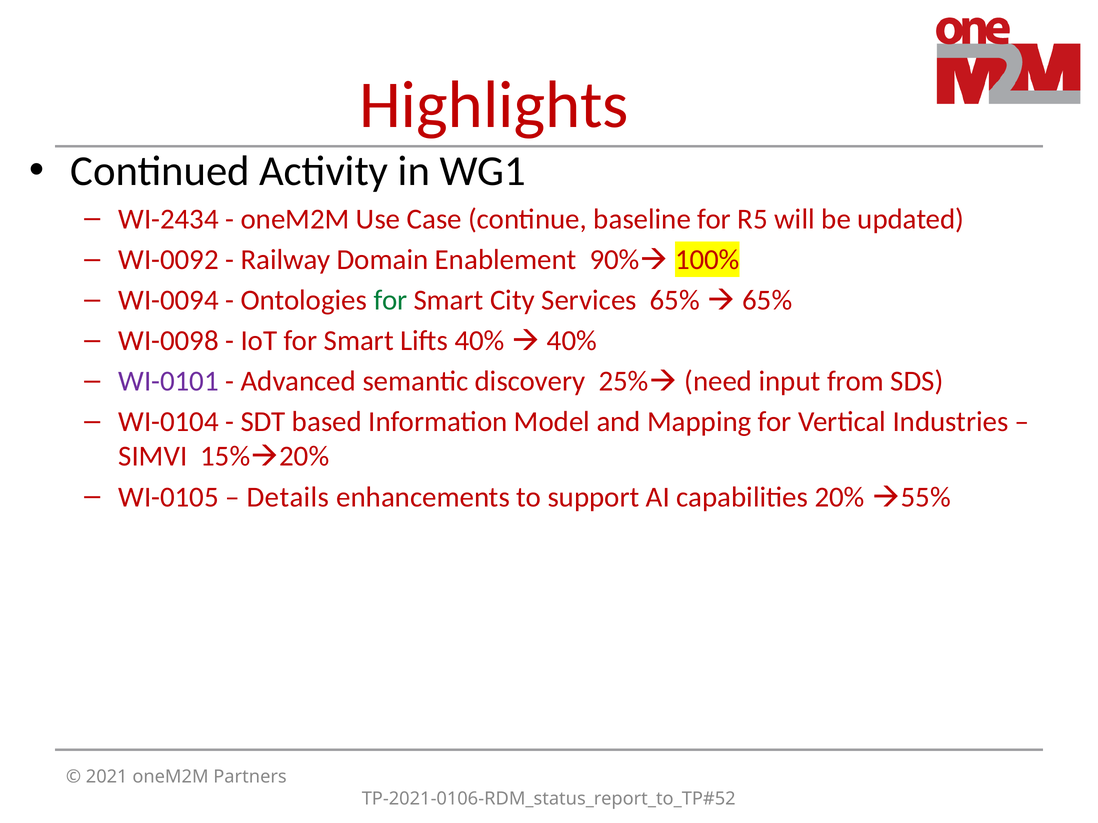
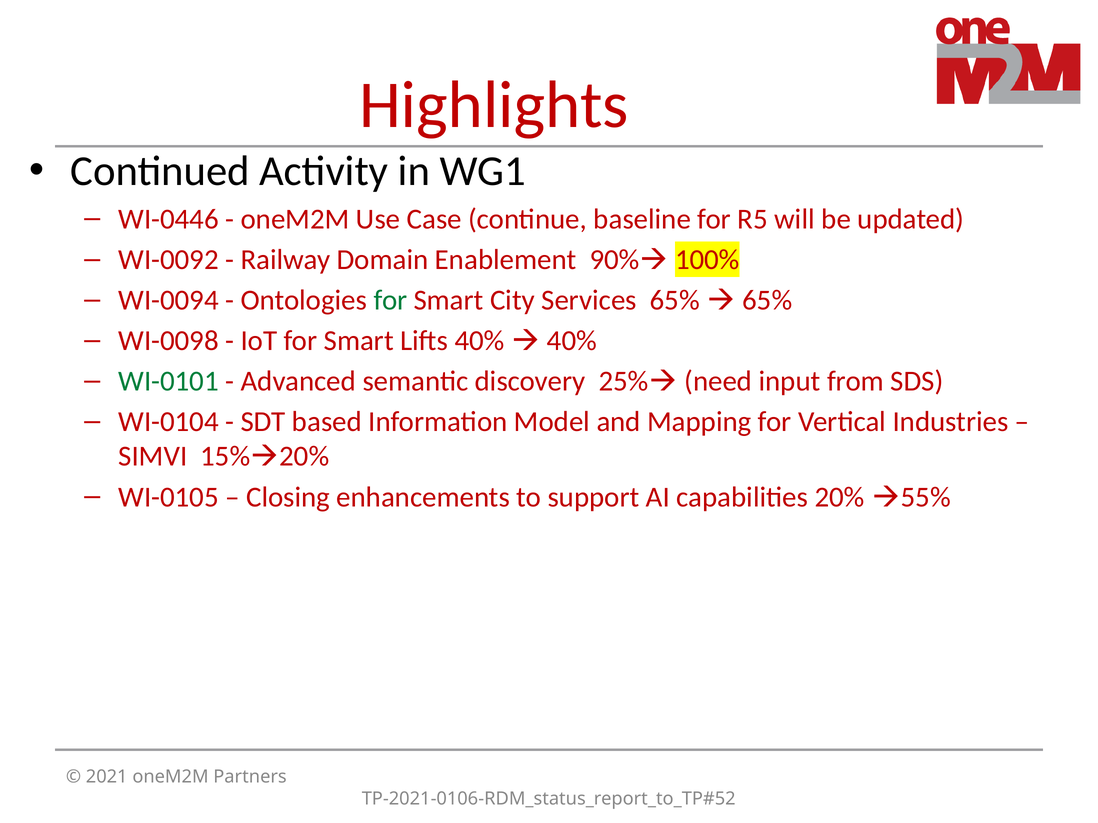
WI-2434: WI-2434 -> WI-0446
WI-0101 colour: purple -> green
Details: Details -> Closing
